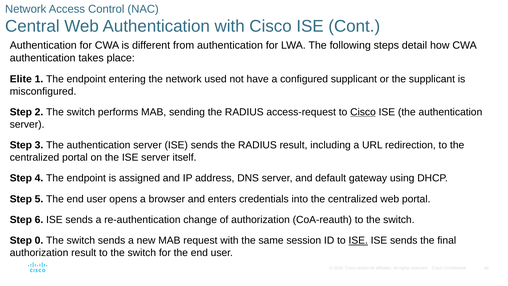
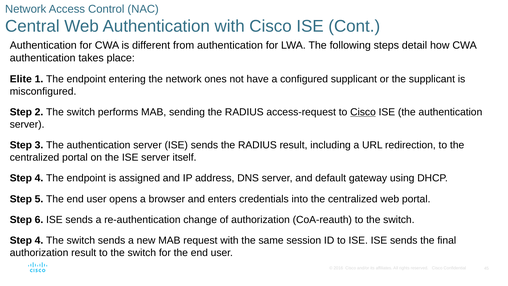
used: used -> ones
0 at (39, 240): 0 -> 4
ISE at (358, 240) underline: present -> none
